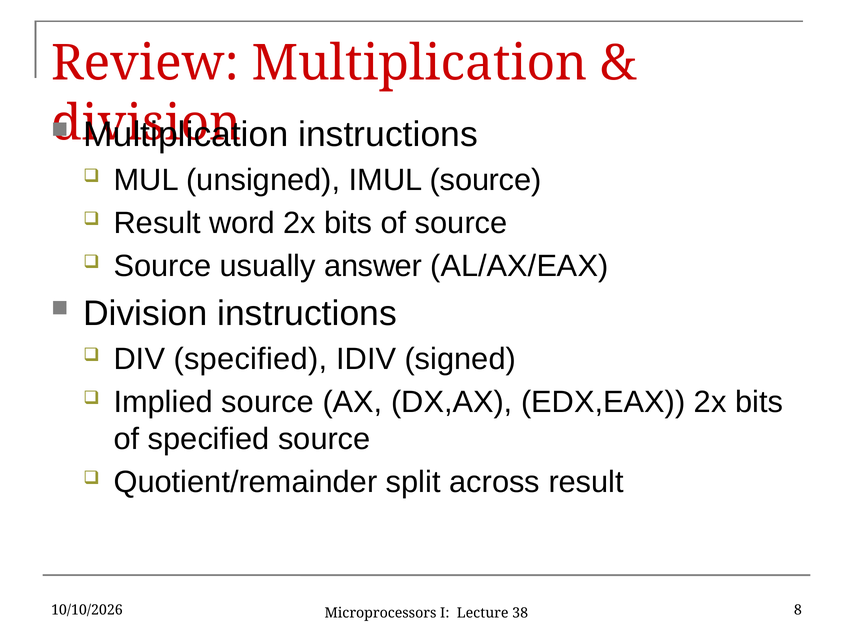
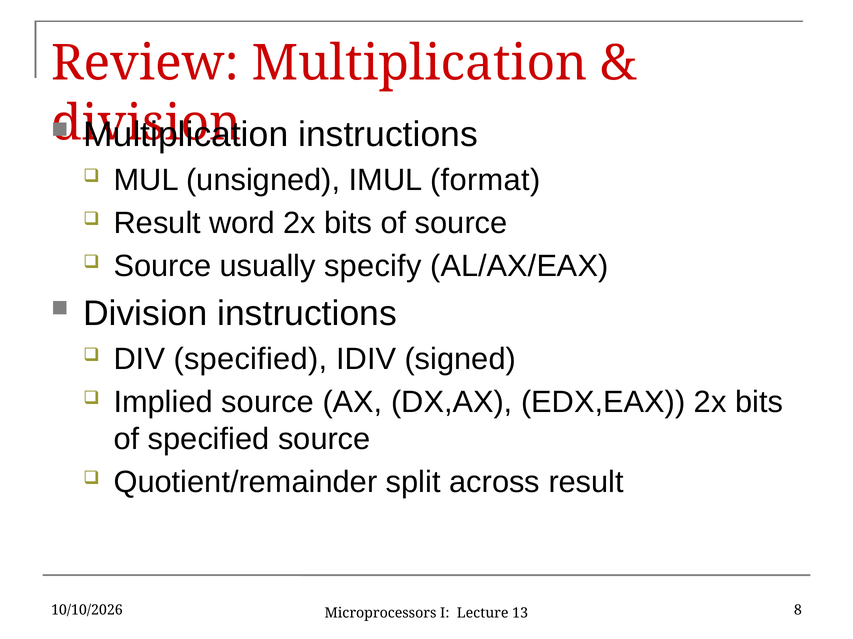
IMUL source: source -> format
answer: answer -> specify
38: 38 -> 13
